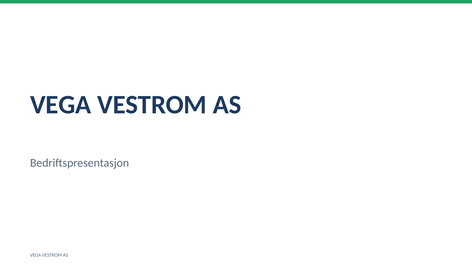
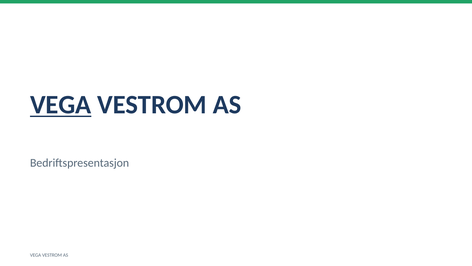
VEGA at (61, 105) underline: none -> present
